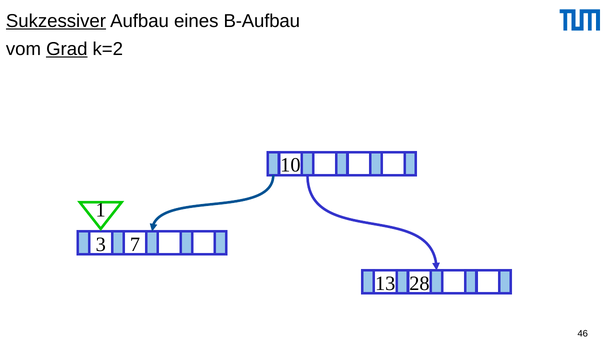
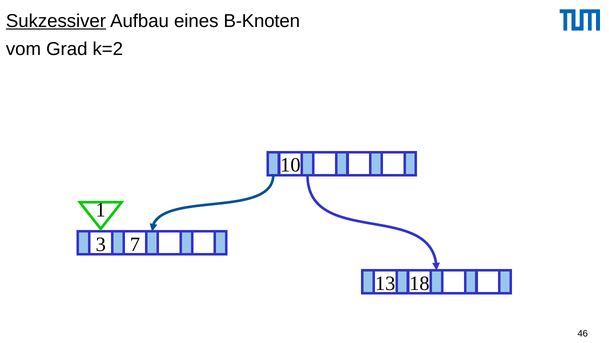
B-Aufbau: B-Aufbau -> B-Knoten
Grad underline: present -> none
28: 28 -> 18
